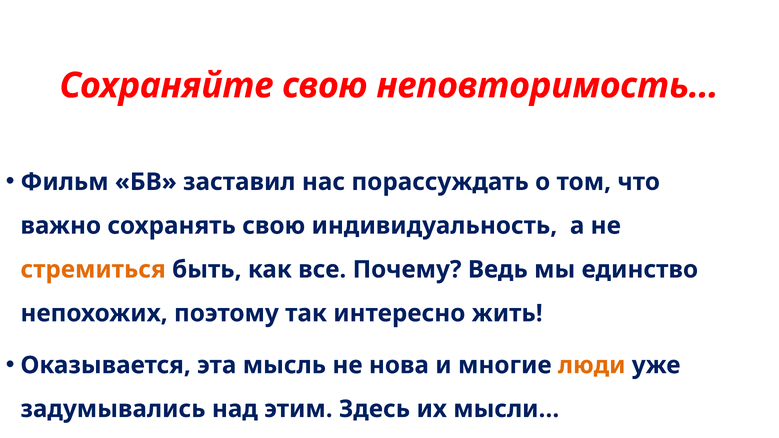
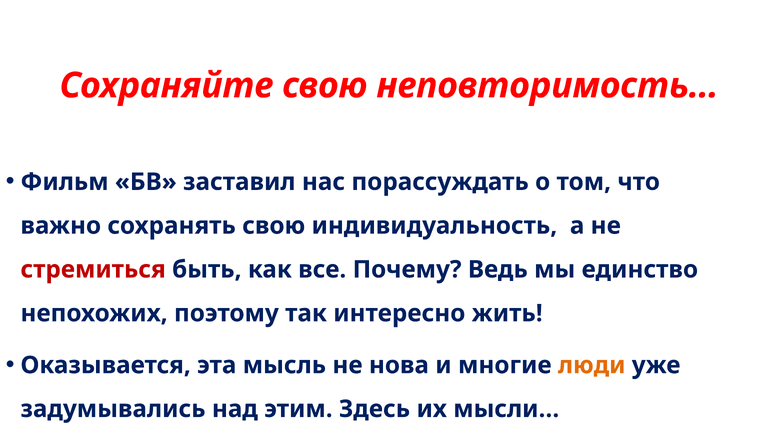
стремиться colour: orange -> red
